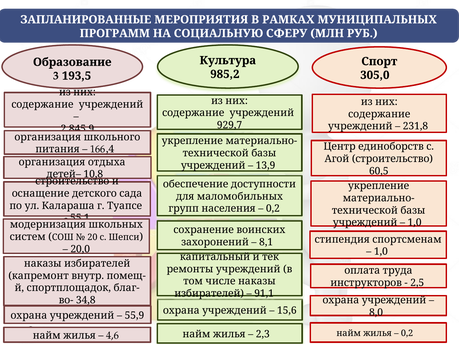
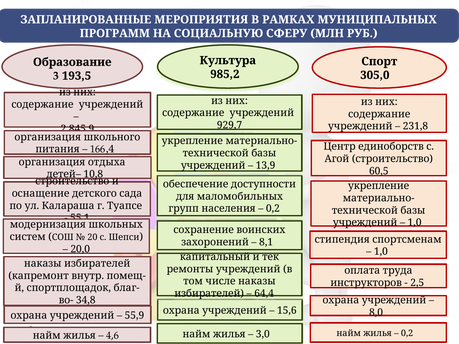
91,1: 91,1 -> 64,4
2,3: 2,3 -> 3,0
